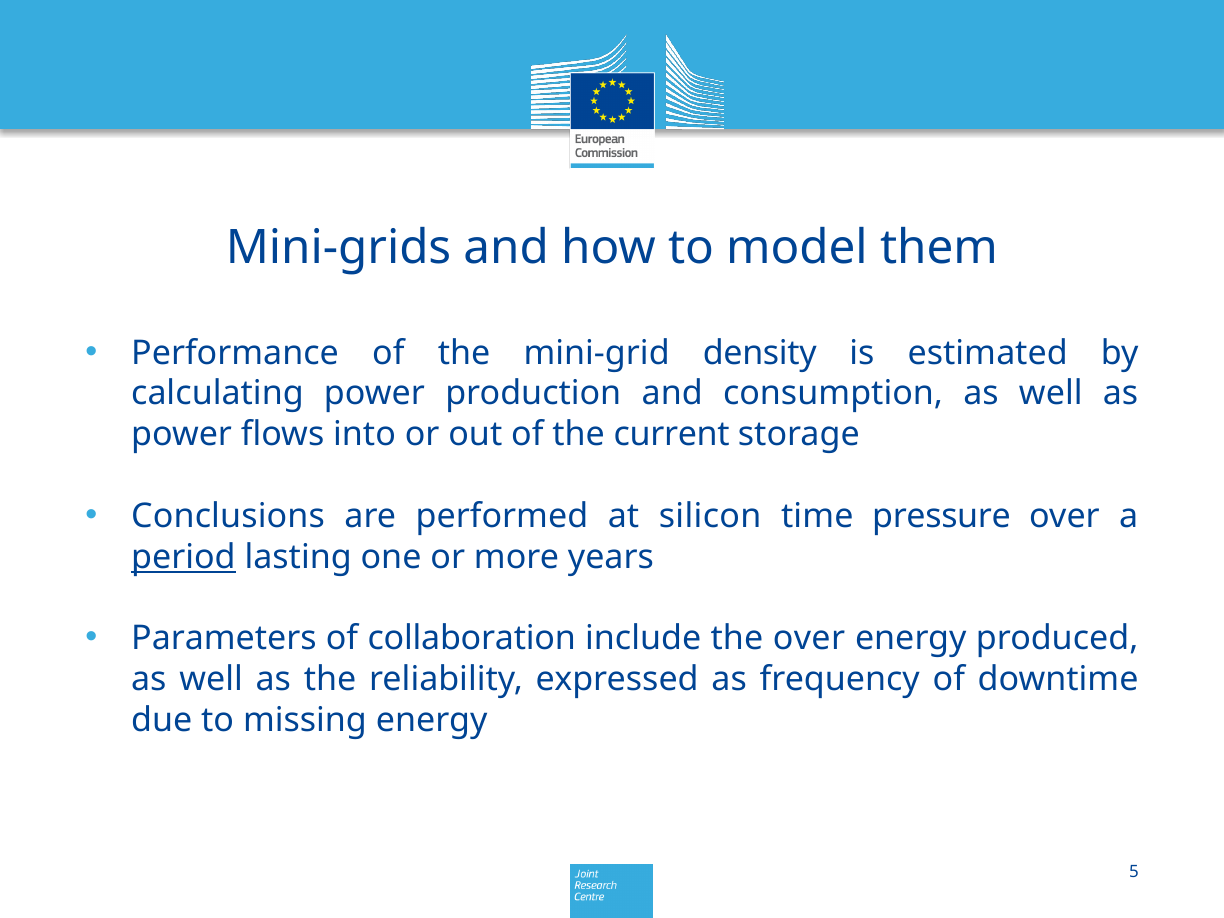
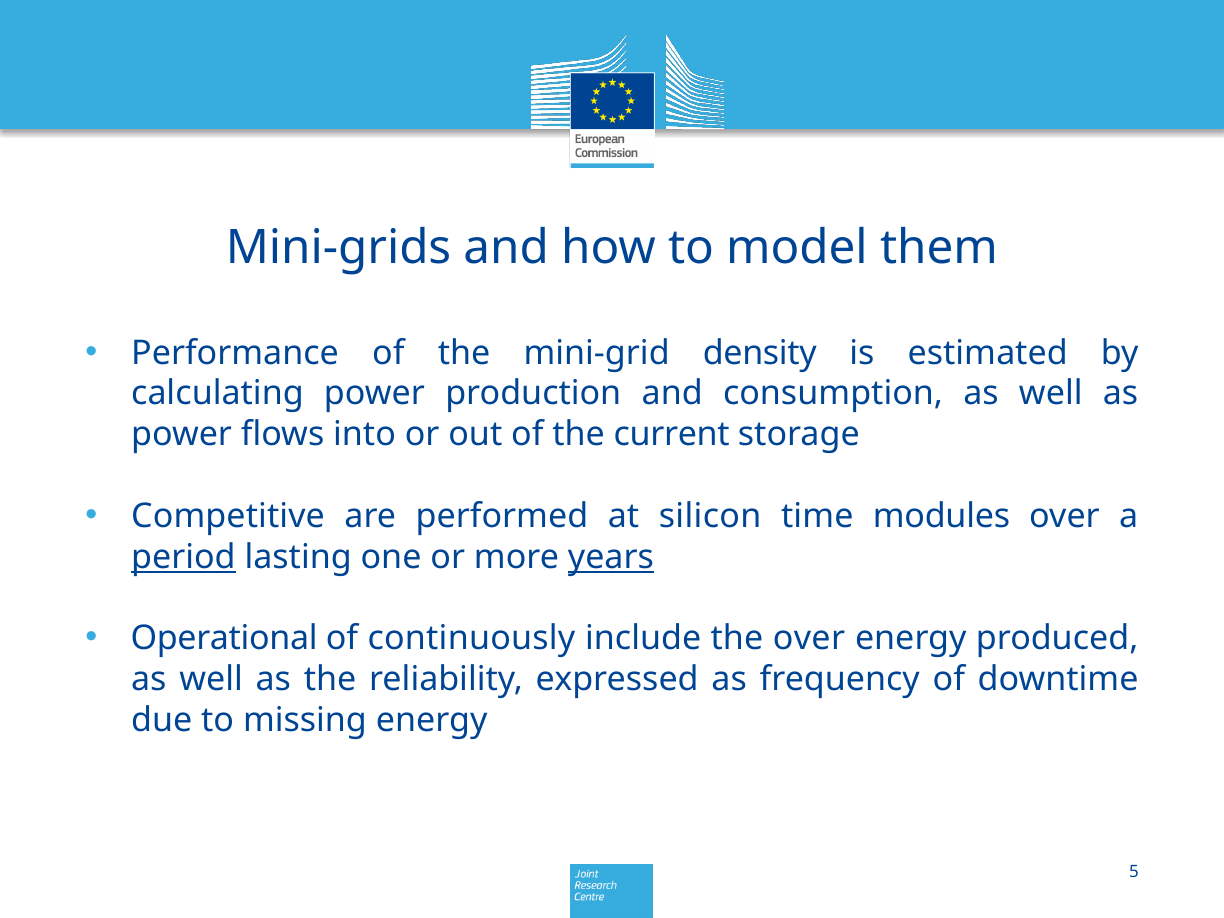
Conclusions: Conclusions -> Competitive
pressure: pressure -> modules
years underline: none -> present
Parameters: Parameters -> Operational
collaboration: collaboration -> continuously
